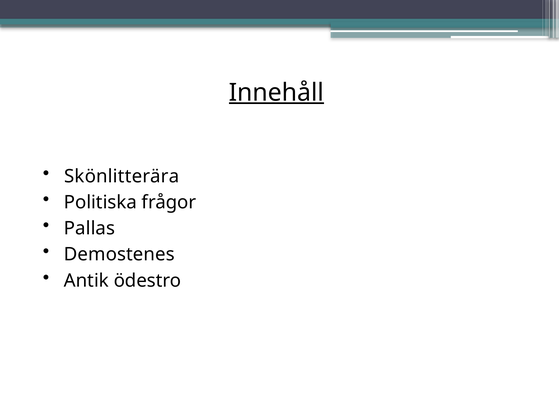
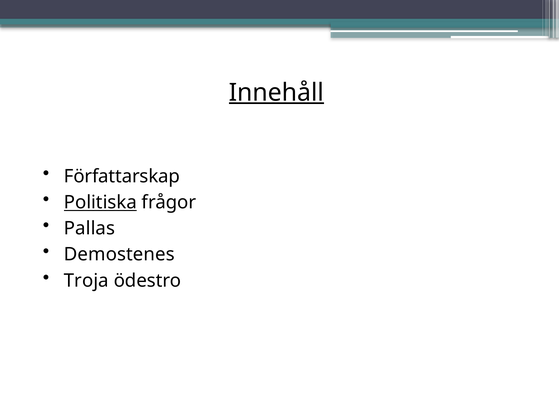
Skönlitterära: Skönlitterära -> Författarskap
Politiska underline: none -> present
Antik: Antik -> Troja
